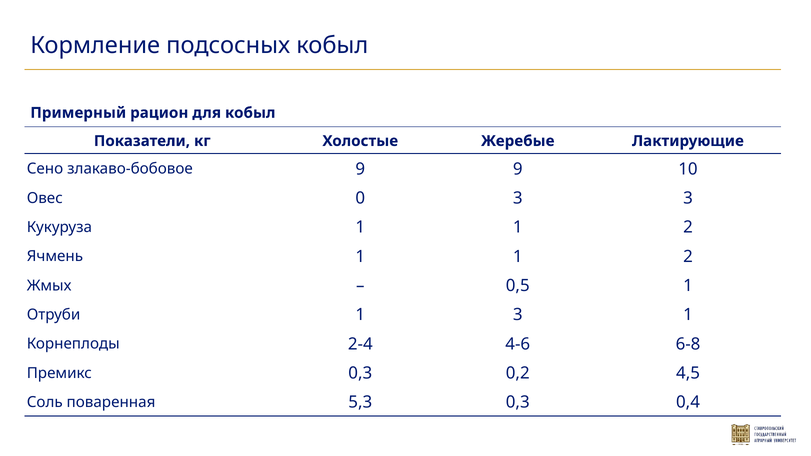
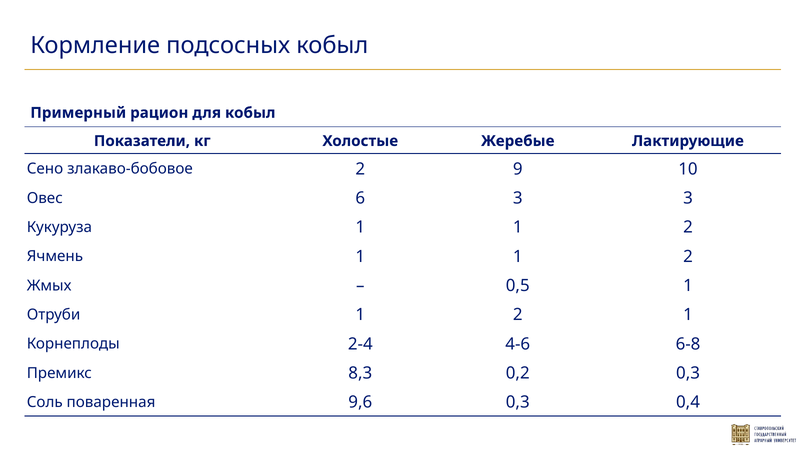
злакаво-бобовое 9: 9 -> 2
0: 0 -> 6
Отруби 1 3: 3 -> 2
Премикс 0,3: 0,3 -> 8,3
0,2 4,5: 4,5 -> 0,3
5,3: 5,3 -> 9,6
